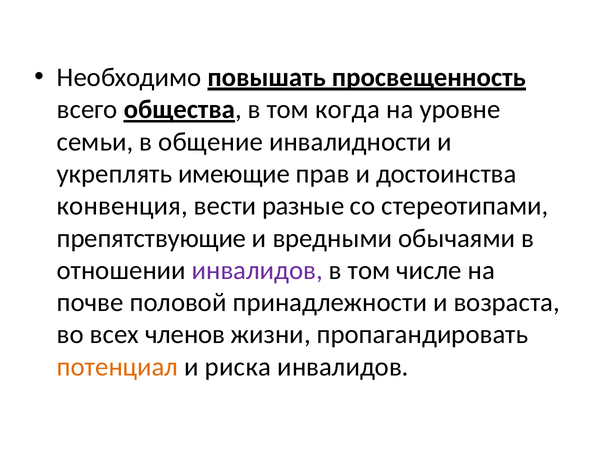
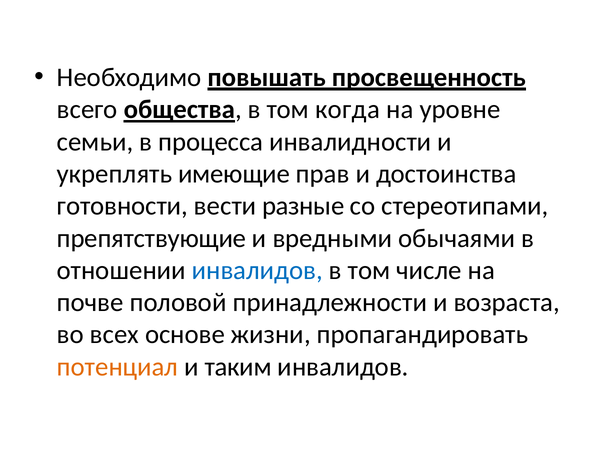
общение: общение -> процесса
конвенция: конвенция -> готовности
инвалидов at (257, 271) colour: purple -> blue
членов: членов -> основе
риска: риска -> таким
